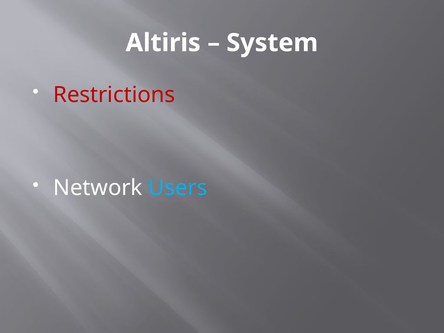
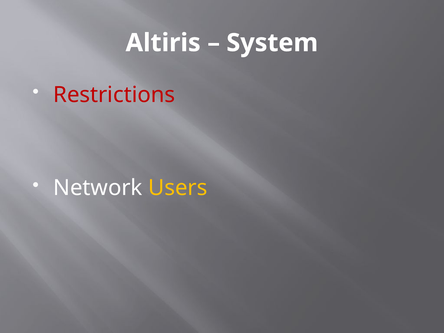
Users colour: light blue -> yellow
